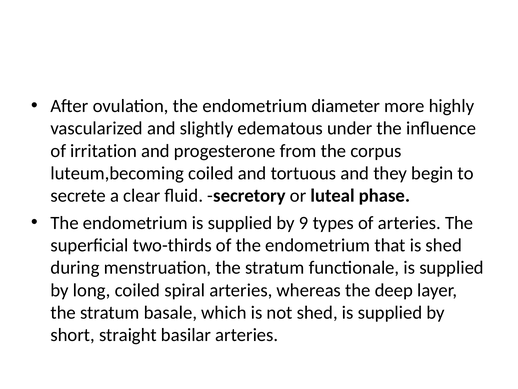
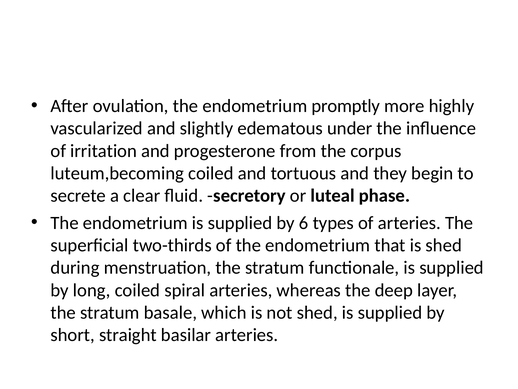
diameter: diameter -> promptly
9: 9 -> 6
